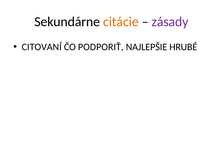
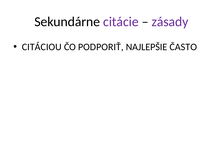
citácie colour: orange -> purple
CITOVANÍ: CITOVANÍ -> CITÁCIOU
HRUBÉ: HRUBÉ -> ČASTO
